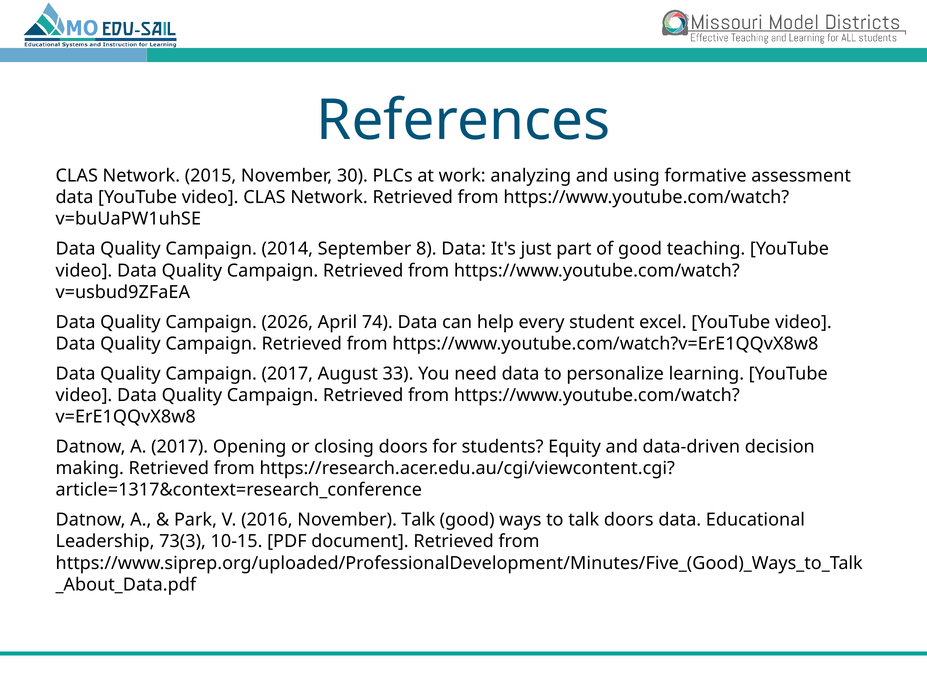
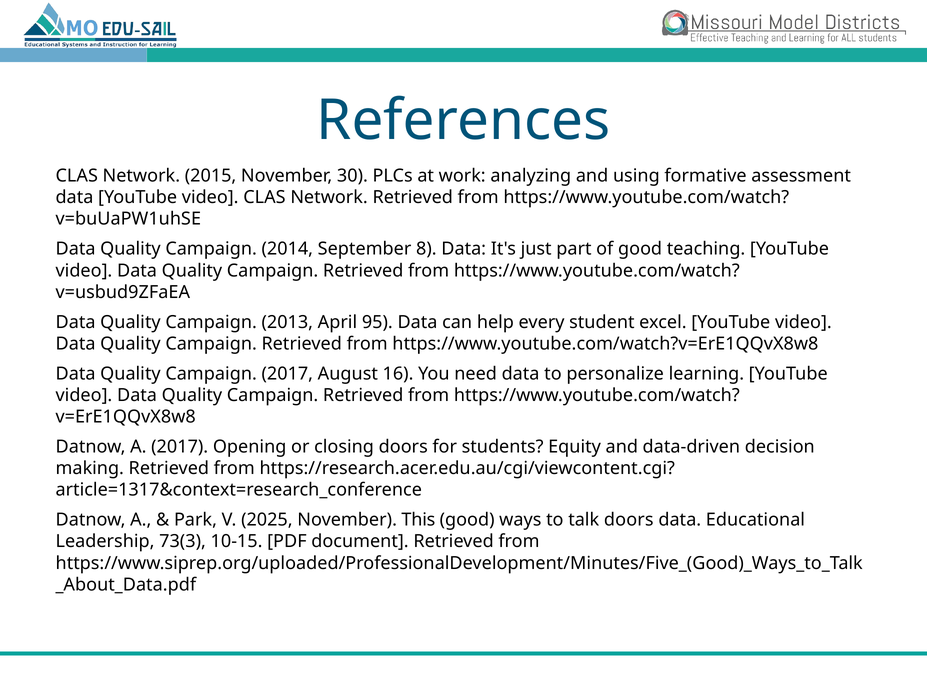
2026: 2026 -> 2013
74: 74 -> 95
33: 33 -> 16
2016: 2016 -> 2025
November Talk: Talk -> This
